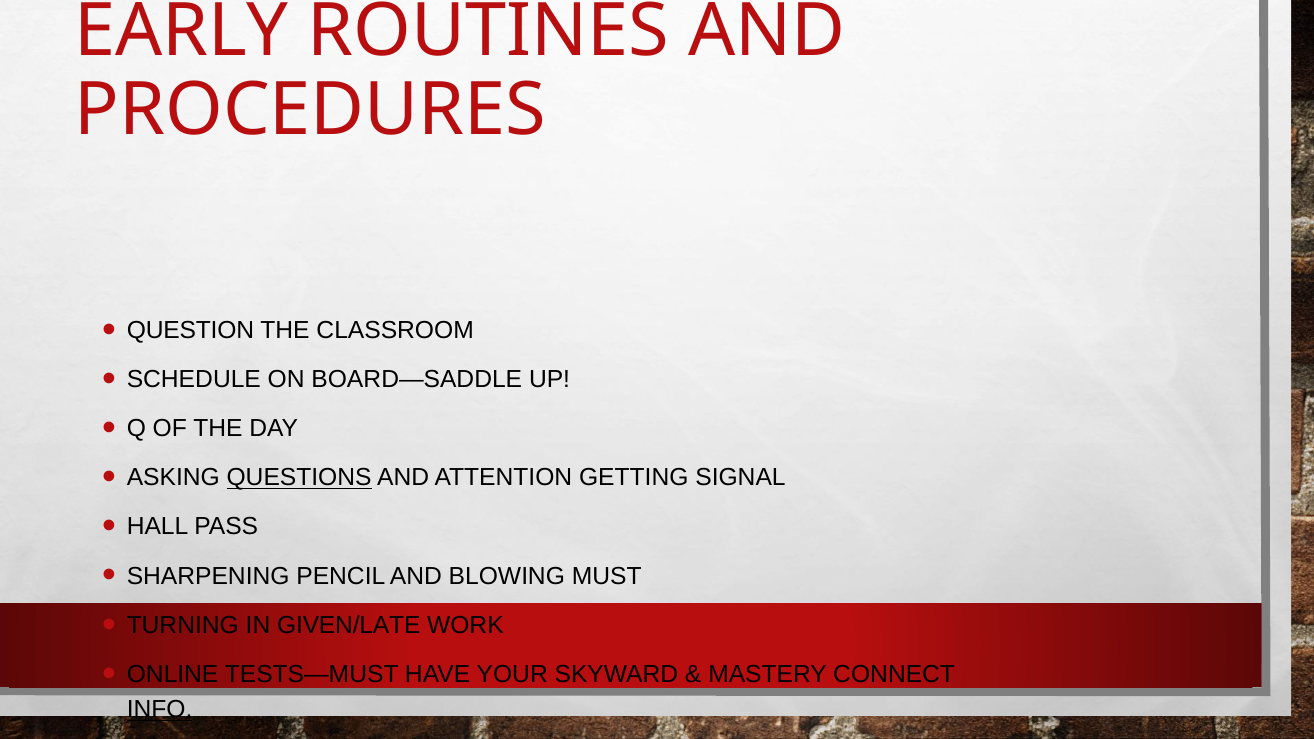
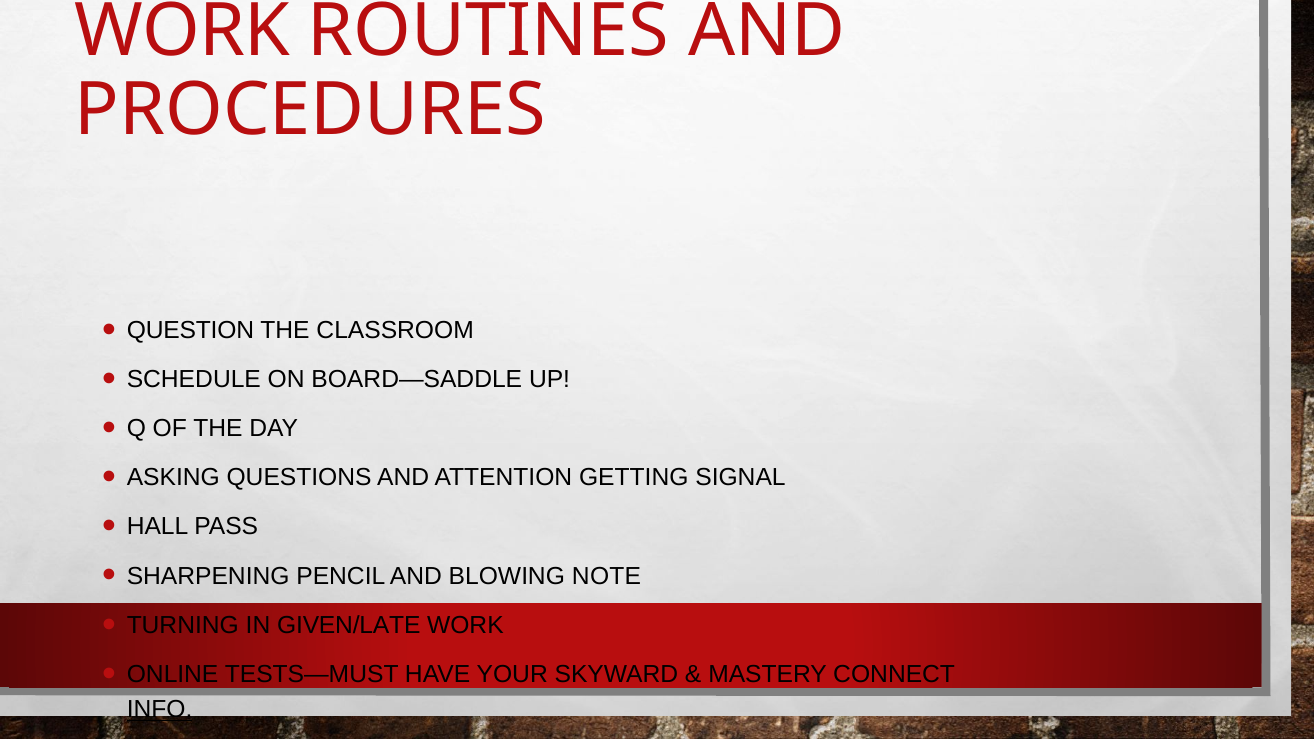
EARLY at (182, 31): EARLY -> WORK
QUESTIONS underline: present -> none
MUST: MUST -> NOTE
